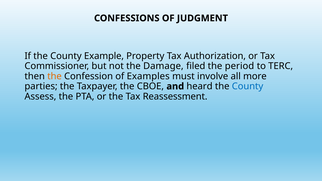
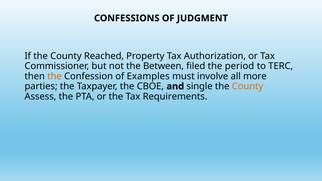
Example: Example -> Reached
Damage: Damage -> Between
heard: heard -> single
County at (248, 86) colour: blue -> orange
Reassessment: Reassessment -> Requirements
